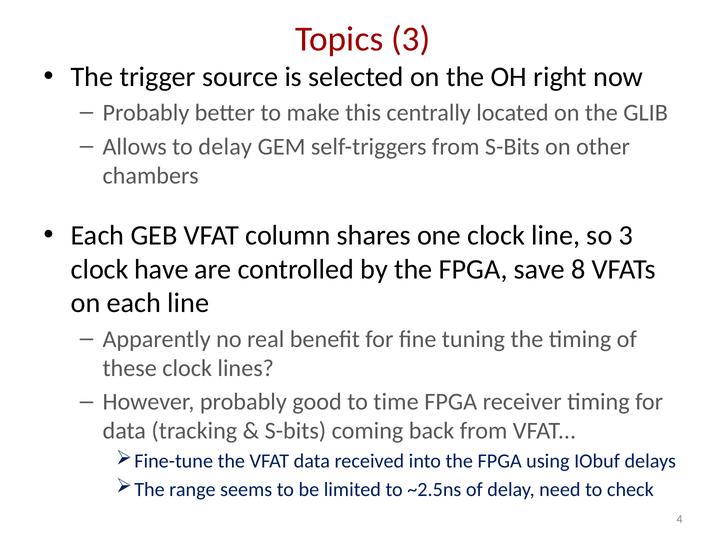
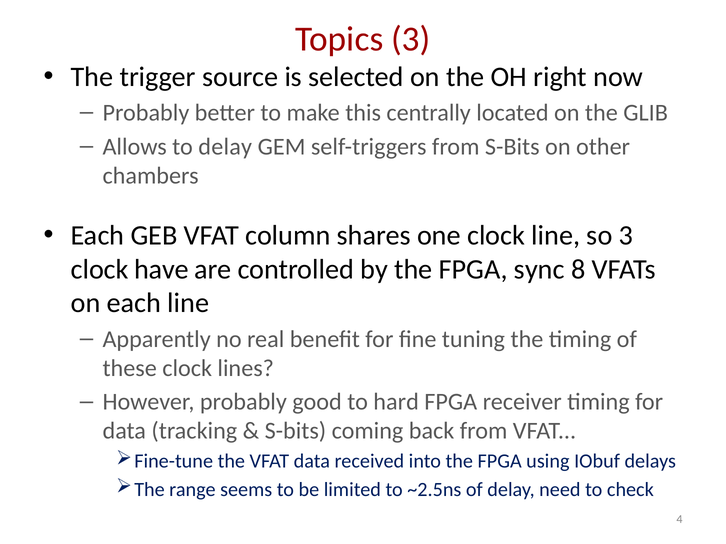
save: save -> sync
time: time -> hard
